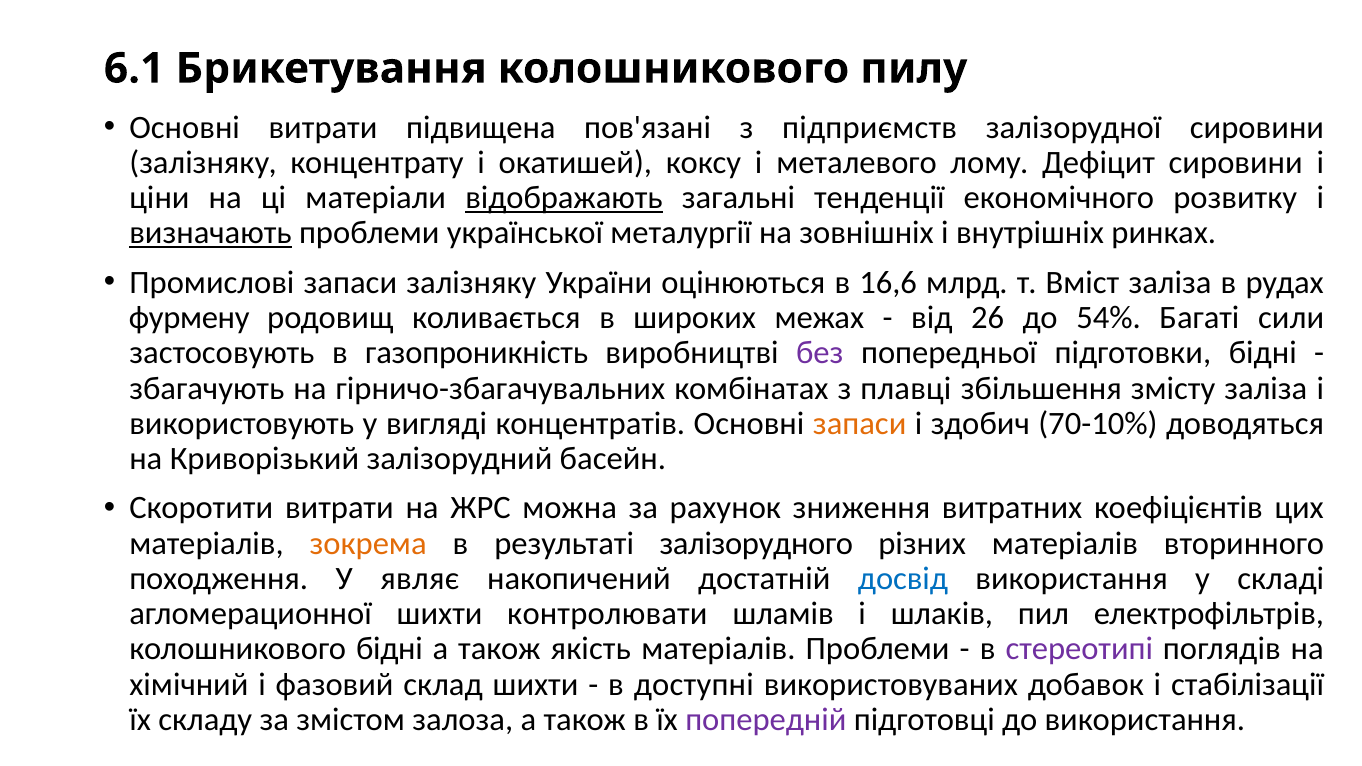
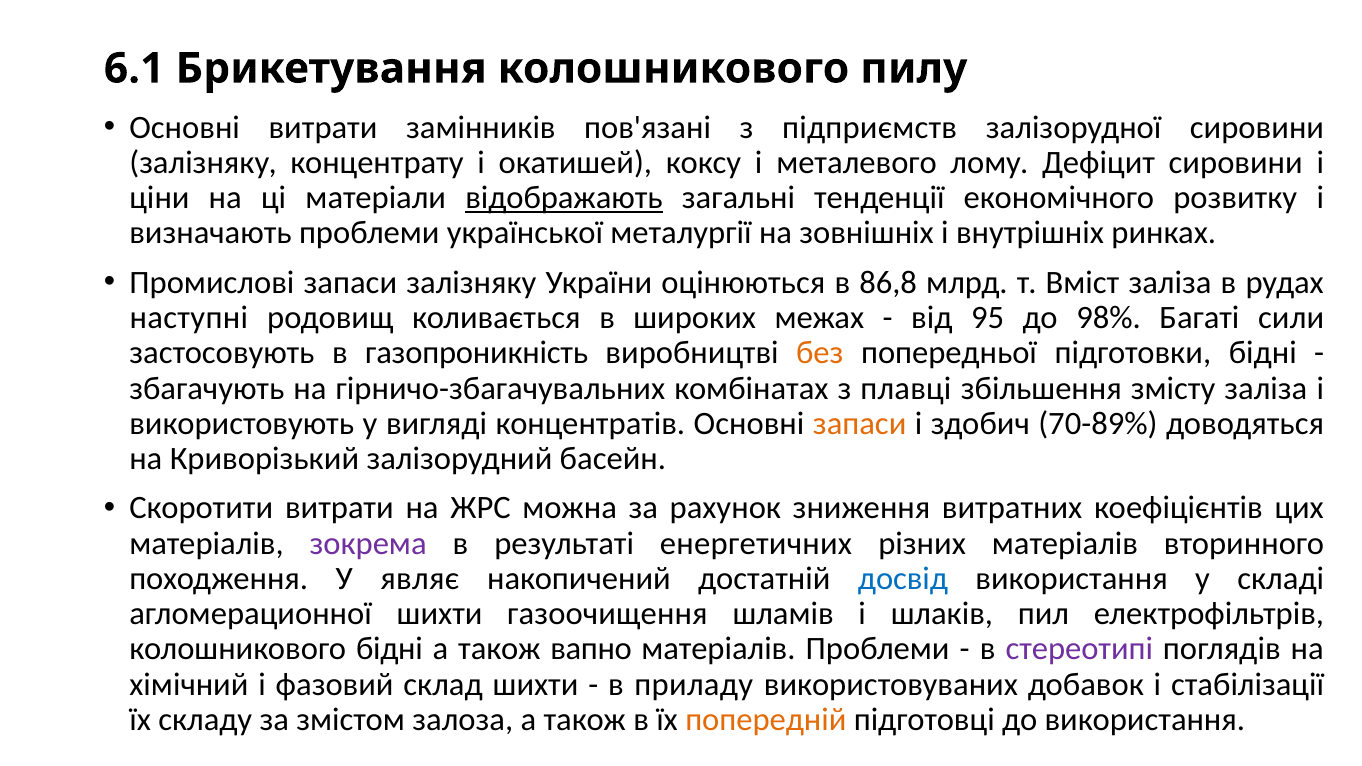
підвищена: підвищена -> замінників
визначають underline: present -> none
16,6: 16,6 -> 86,8
фурмену: фурмену -> наступні
26: 26 -> 95
54%: 54% -> 98%
без colour: purple -> orange
70-10%: 70-10% -> 70-89%
зокрема colour: orange -> purple
залізорудного: залізорудного -> енергетичних
контролювати: контролювати -> газоочищення
якість: якість -> вапно
доступні: доступні -> приладу
попередній colour: purple -> orange
